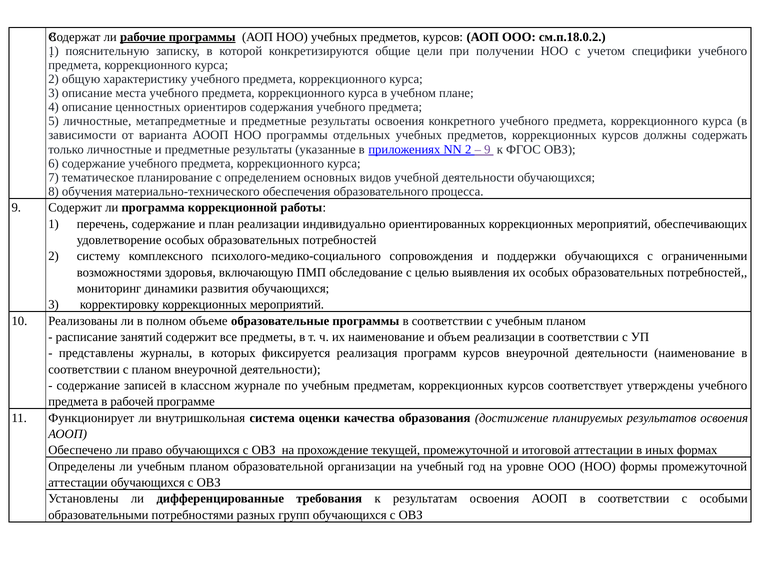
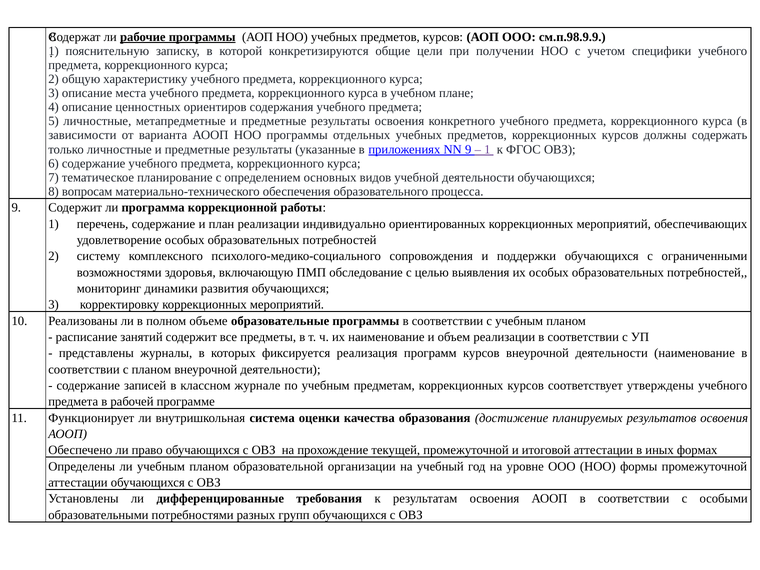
см.п.18.0.2: см.п.18.0.2 -> см.п.98.9.9
NN 2: 2 -> 9
9 at (487, 149): 9 -> 1
обучения: обучения -> вопросам
